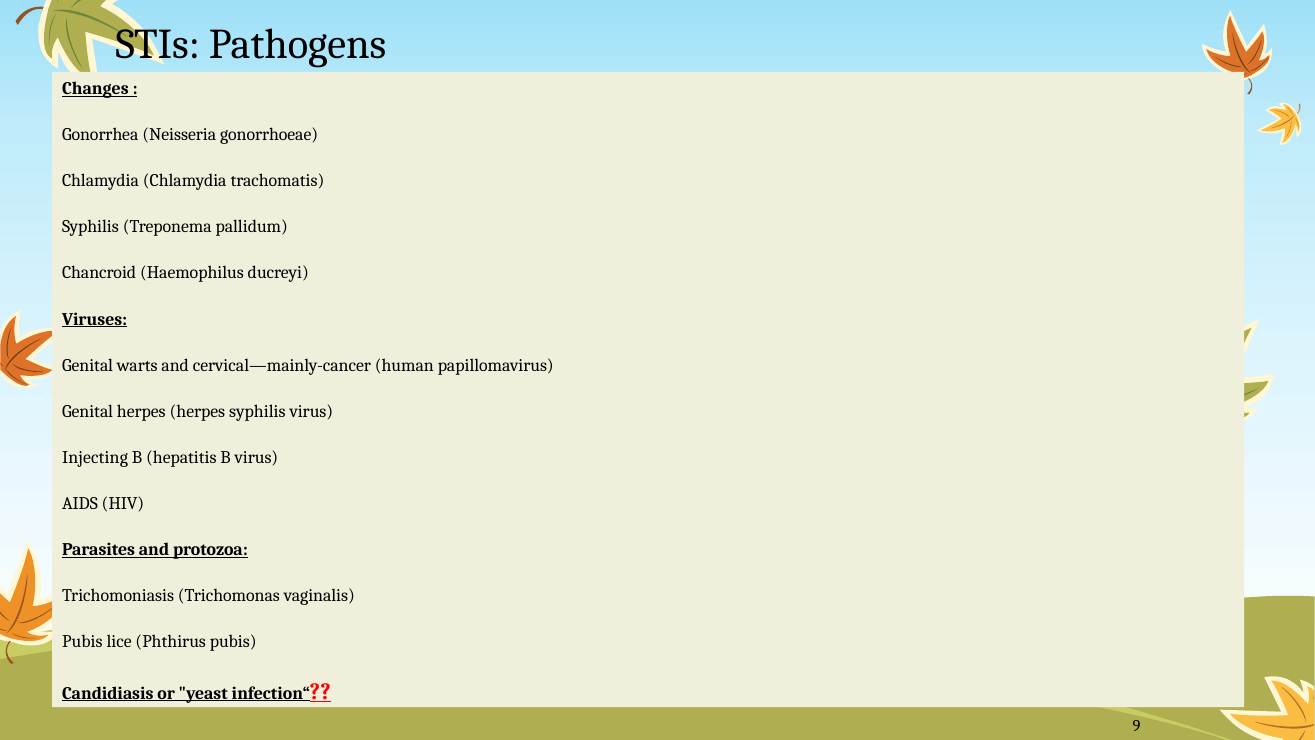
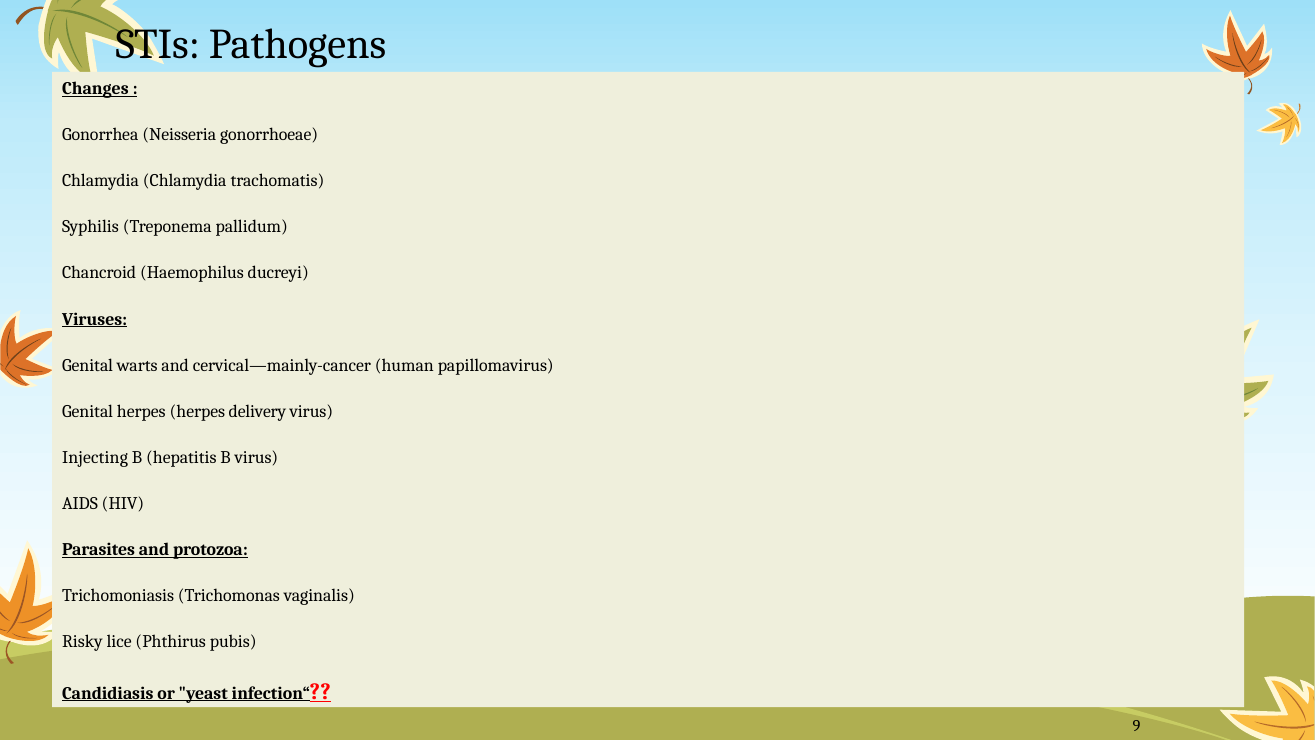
herpes syphilis: syphilis -> delivery
Pubis at (82, 641): Pubis -> Risky
